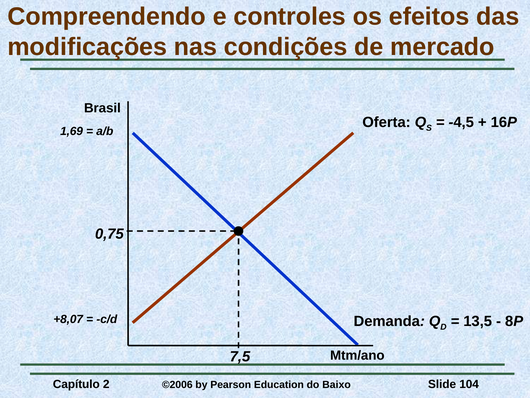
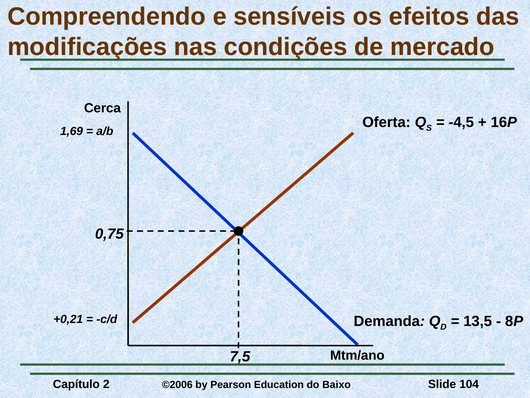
controles: controles -> sensíveis
Brasil: Brasil -> Cerca
+8,07: +8,07 -> +0,21
